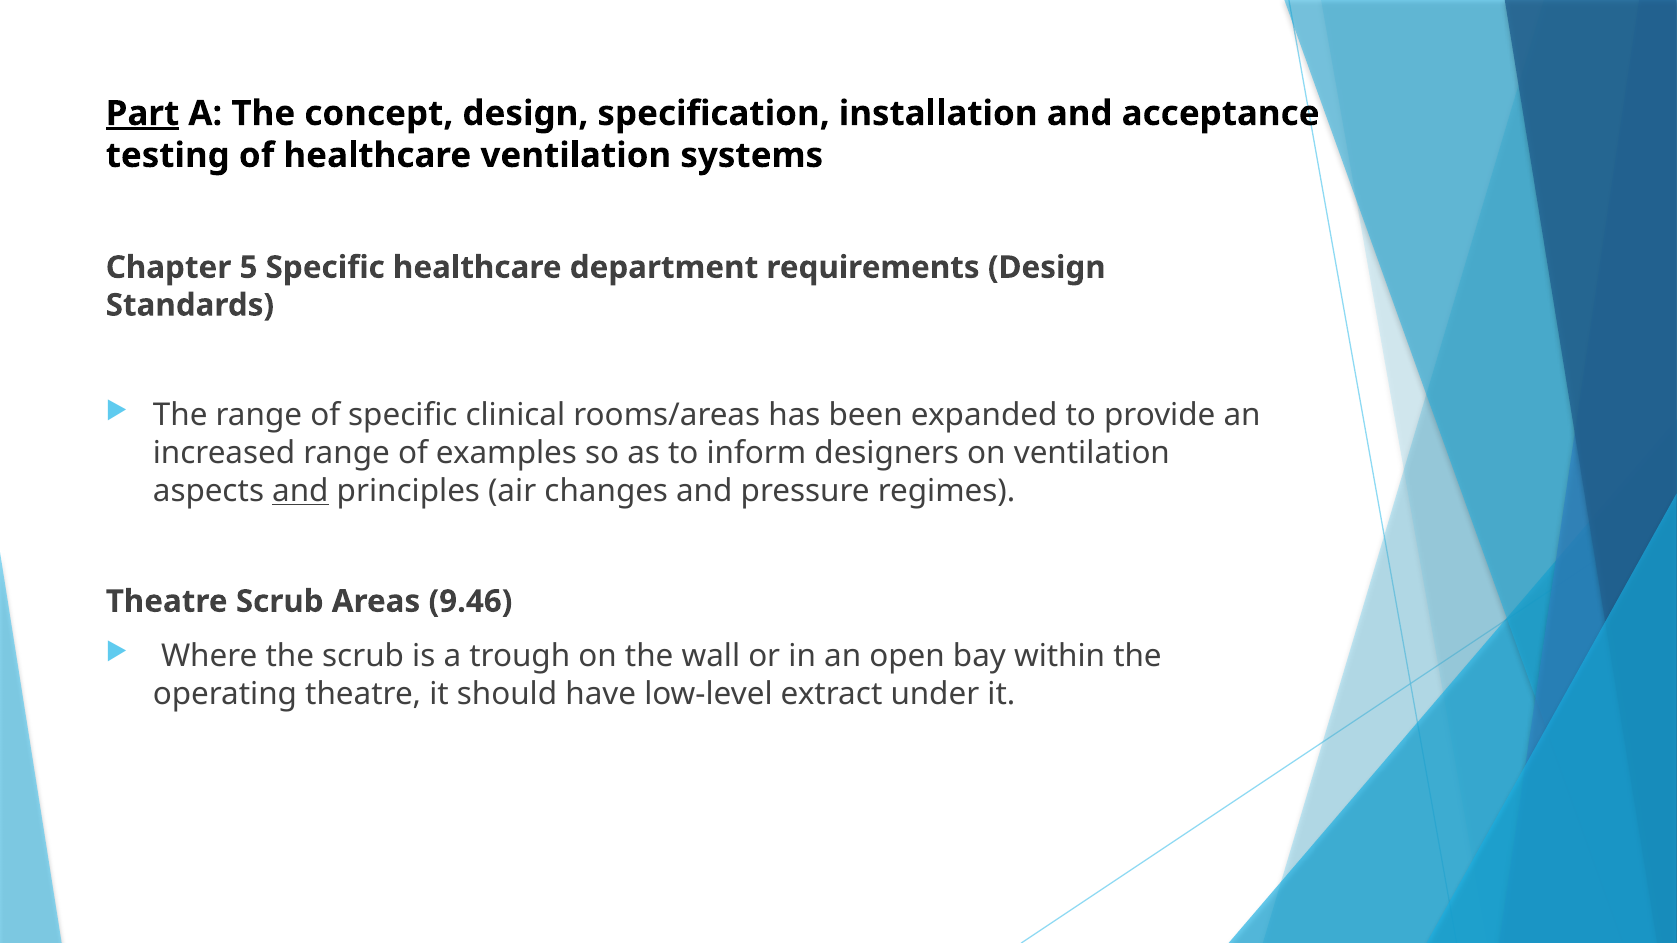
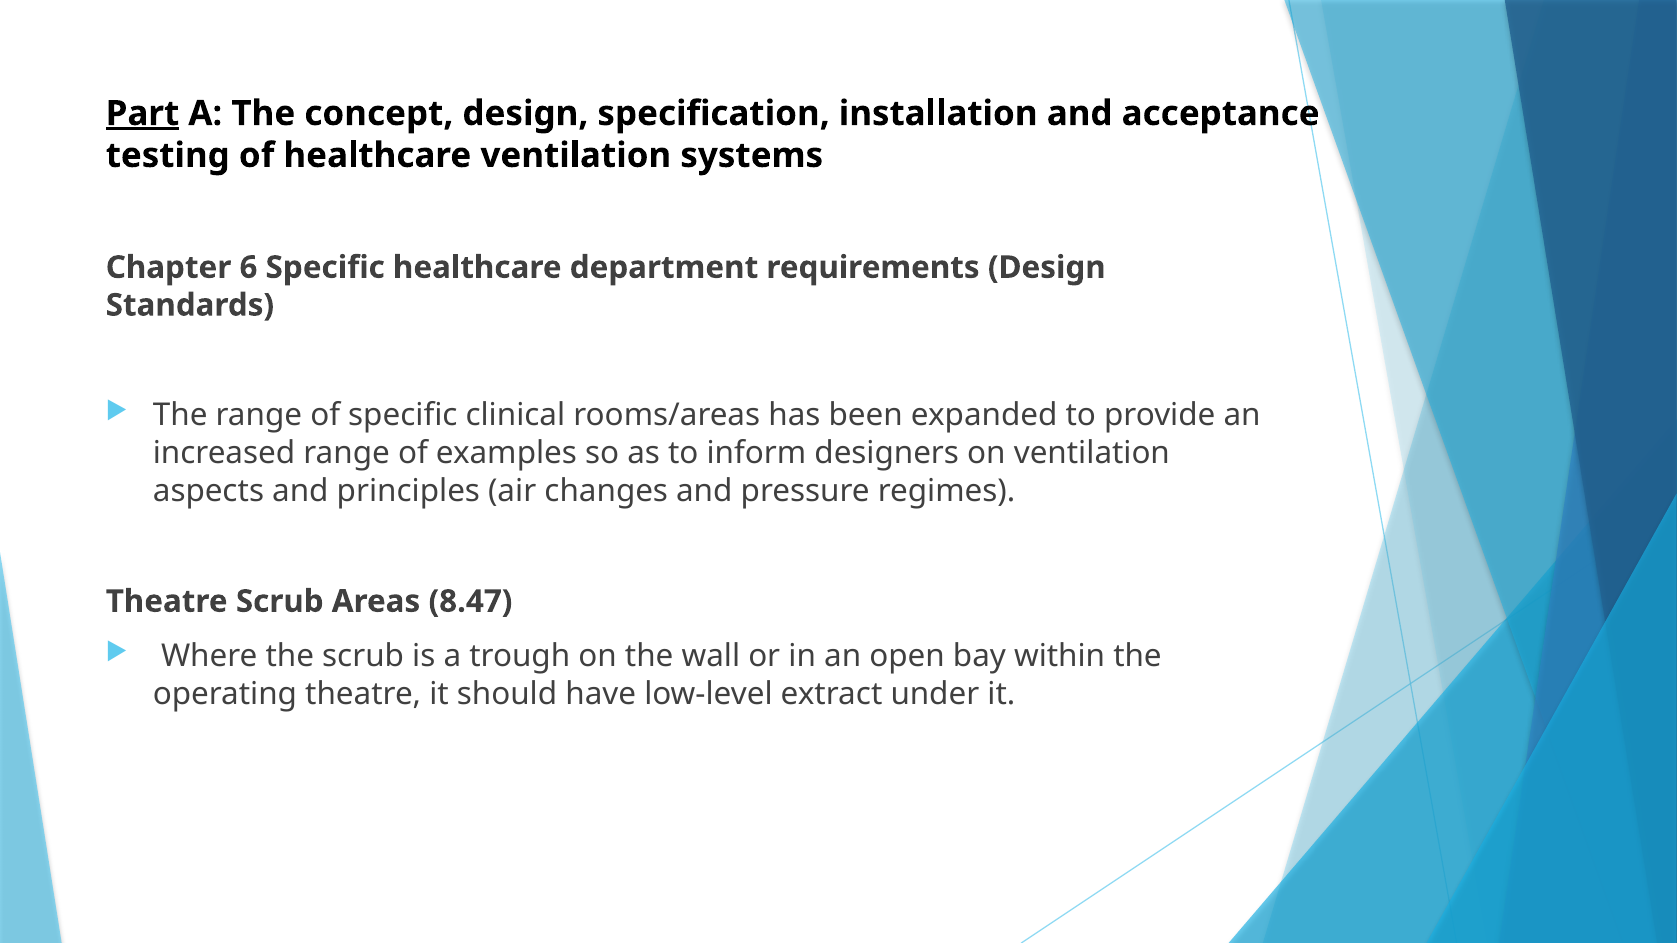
5: 5 -> 6
and at (300, 491) underline: present -> none
9.46: 9.46 -> 8.47
